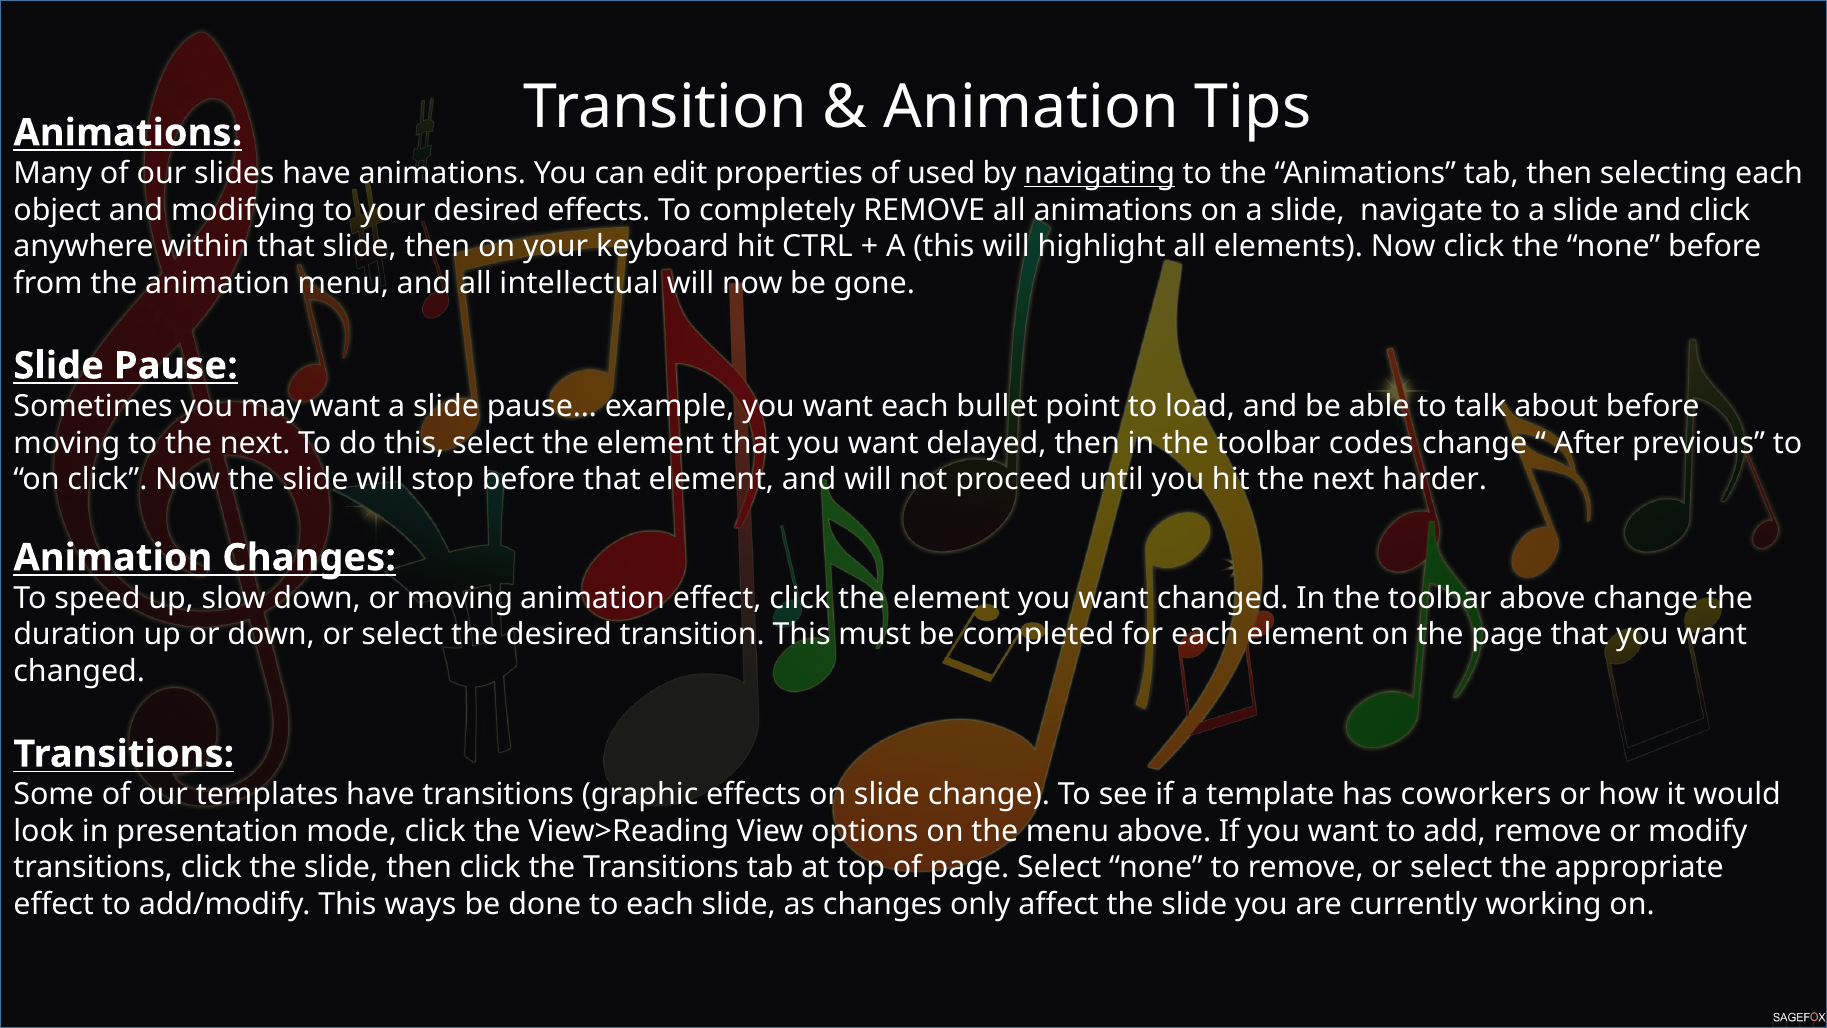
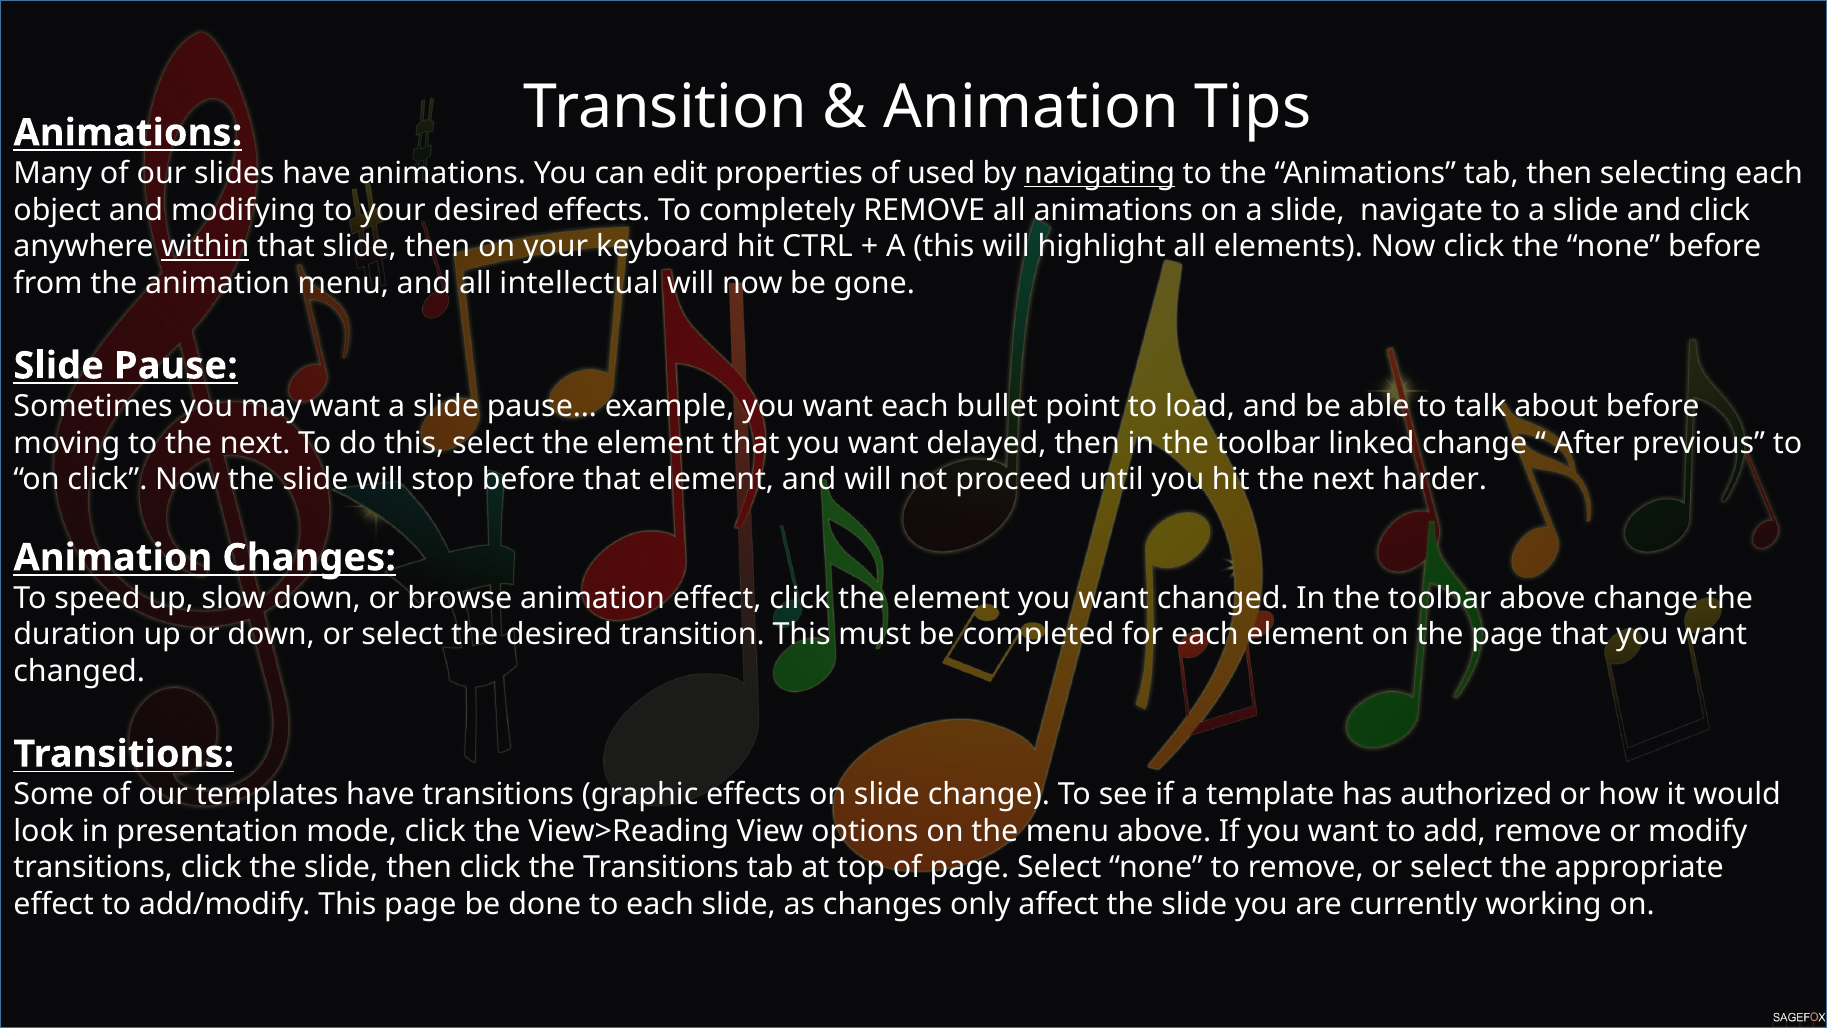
within underline: none -> present
codes: codes -> linked
or moving: moving -> browse
coworkers: coworkers -> authorized
This ways: ways -> page
